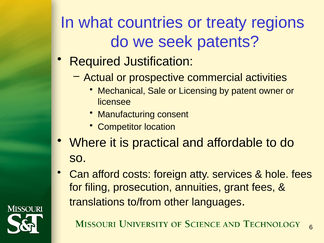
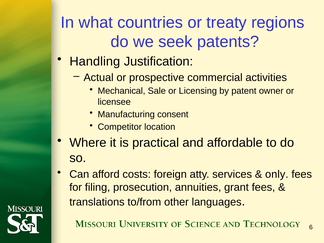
Required: Required -> Handling
hole: hole -> only
